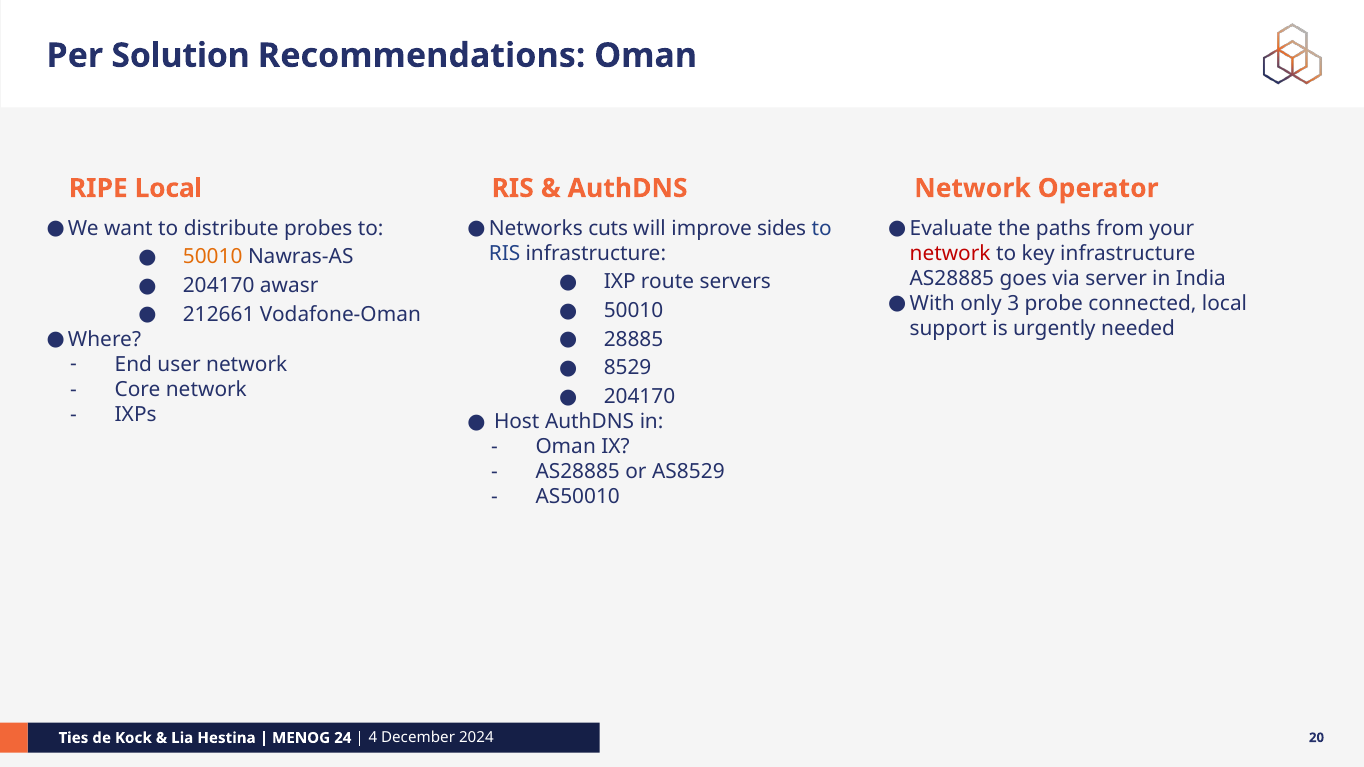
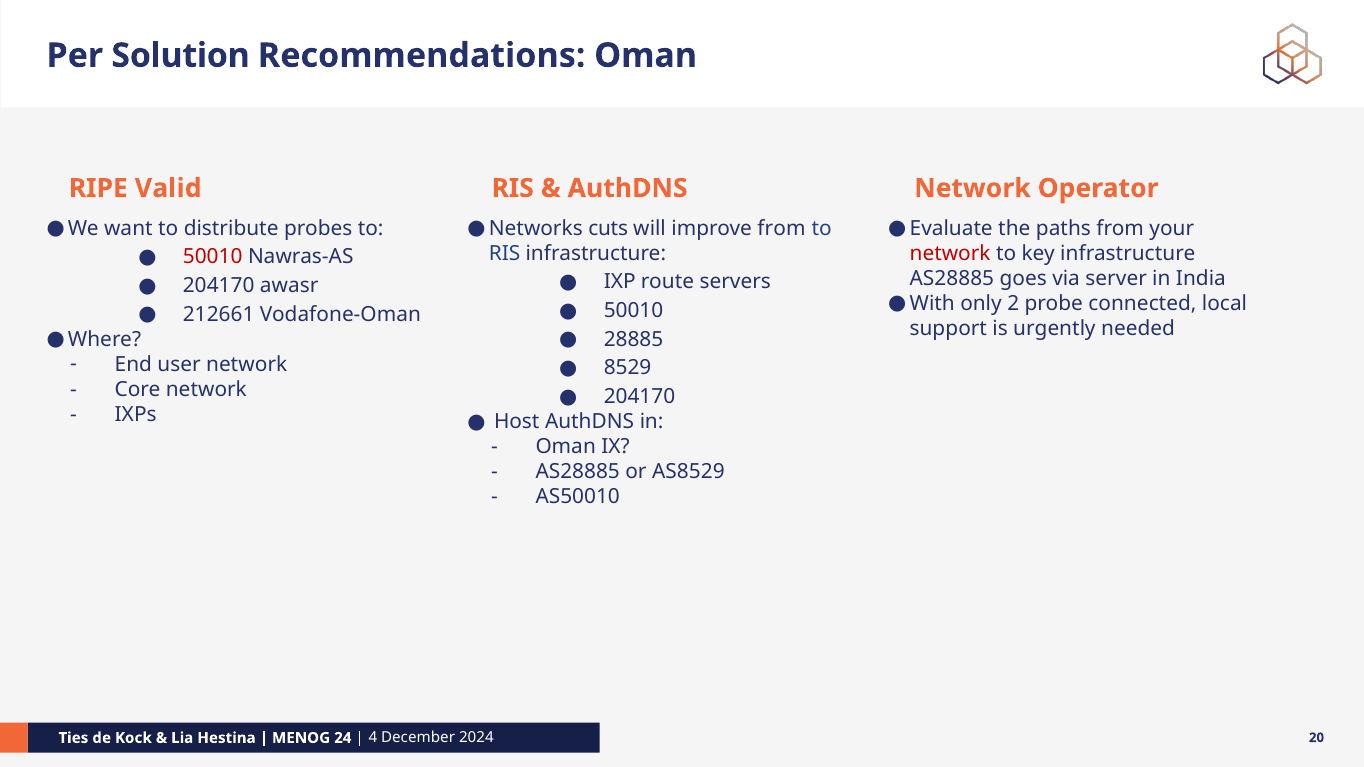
RIPE Local: Local -> Valid
improve sides: sides -> from
50010 at (213, 257) colour: orange -> red
3: 3 -> 2
